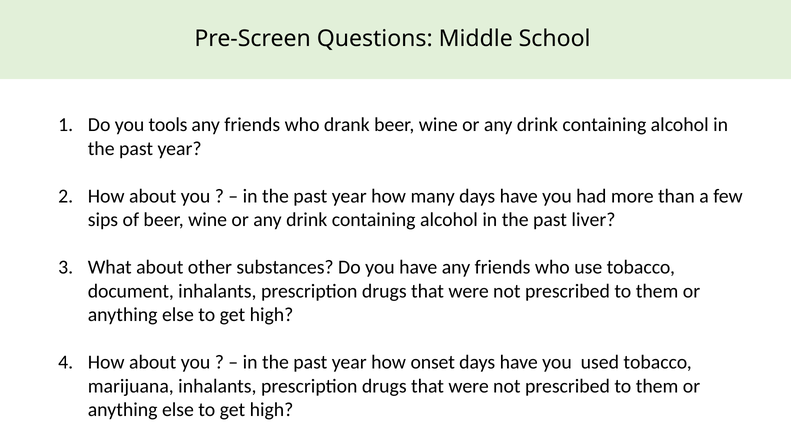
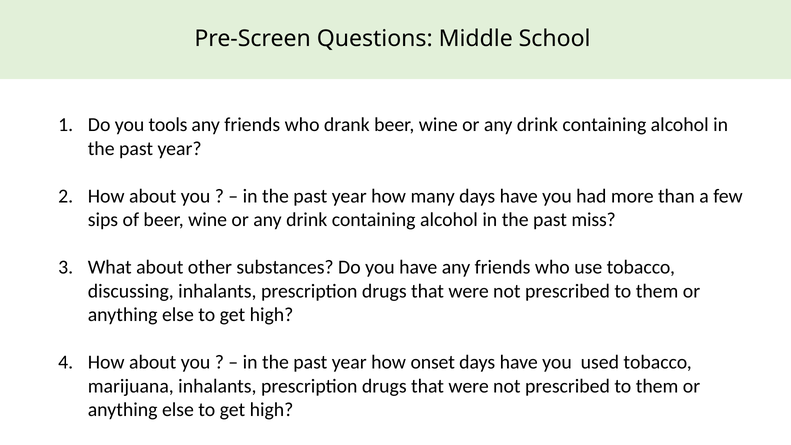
liver: liver -> miss
document: document -> discussing
